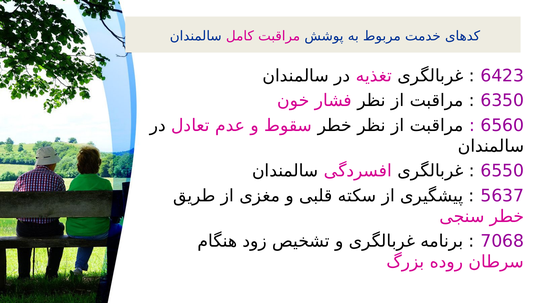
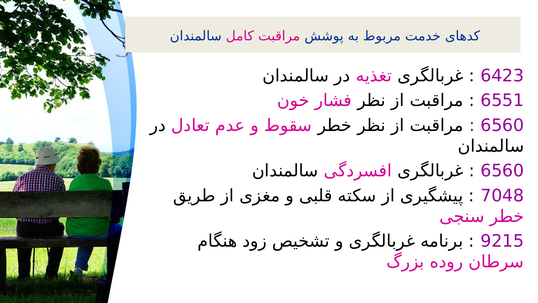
6350: 6350 -> 6551
6550 at (502, 171): 6550 -> 6560
5637: 5637 -> 7048
7068: 7068 -> 9215
